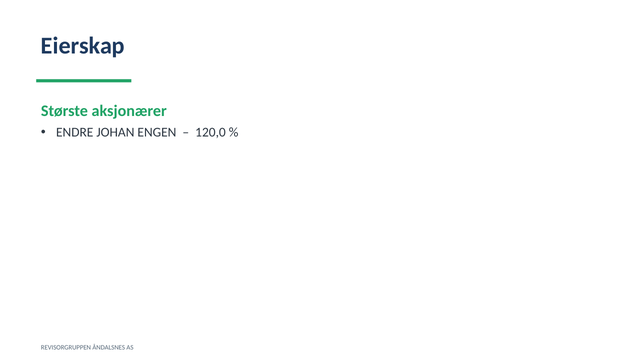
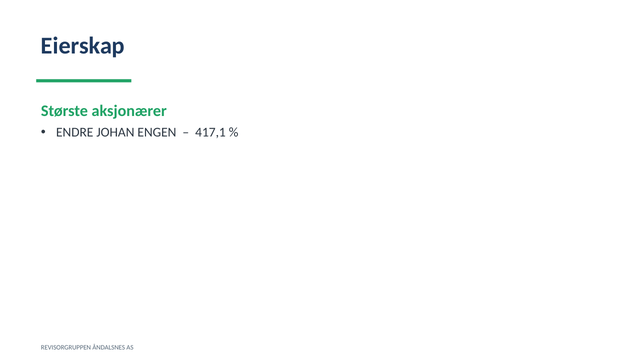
120,0: 120,0 -> 417,1
